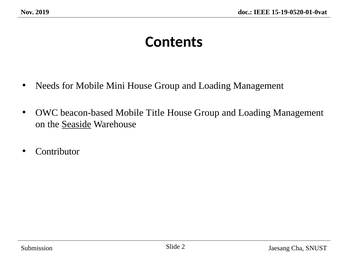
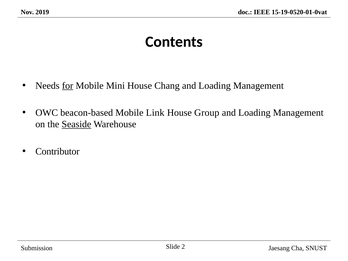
for underline: none -> present
Mini House Group: Group -> Chang
Title: Title -> Link
